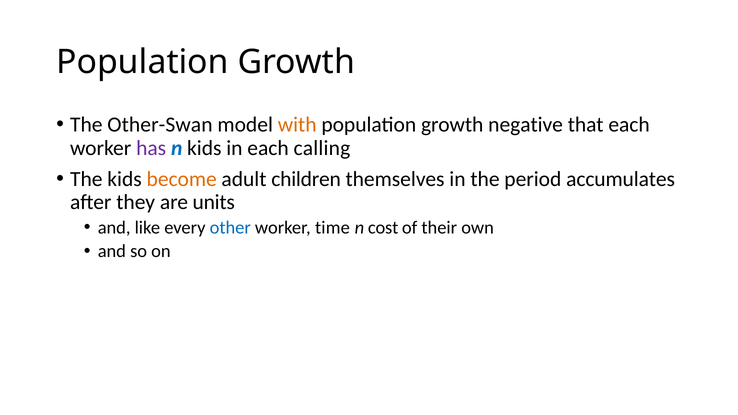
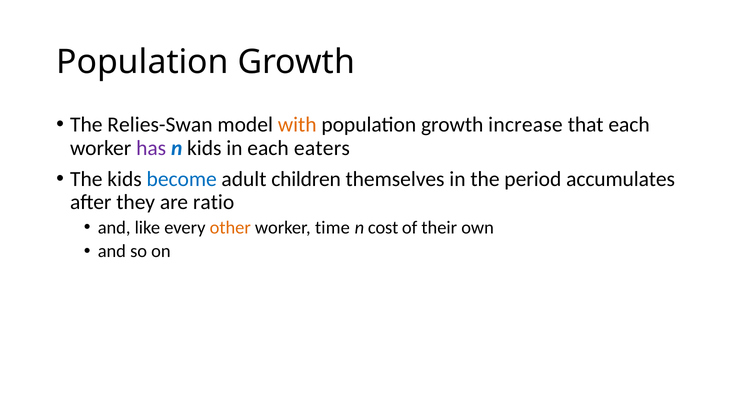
Other-Swan: Other-Swan -> Relies-Swan
negative: negative -> increase
calling: calling -> eaters
become colour: orange -> blue
units: units -> ratio
other colour: blue -> orange
